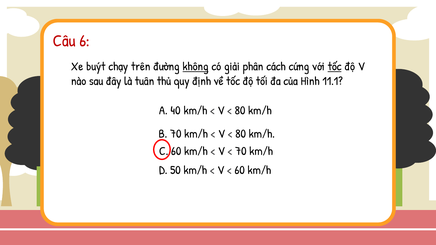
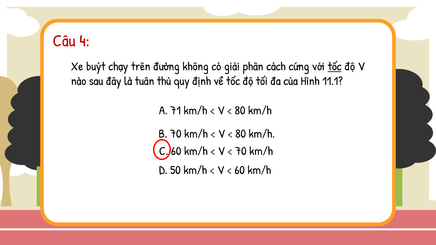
6: 6 -> 4
không underline: present -> none
40: 40 -> 71
